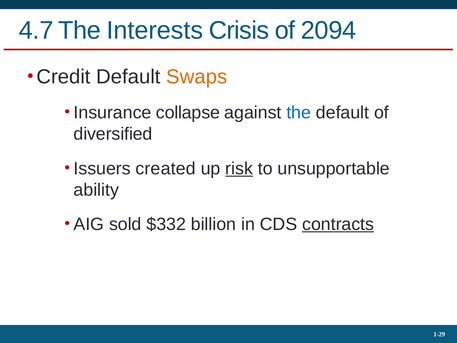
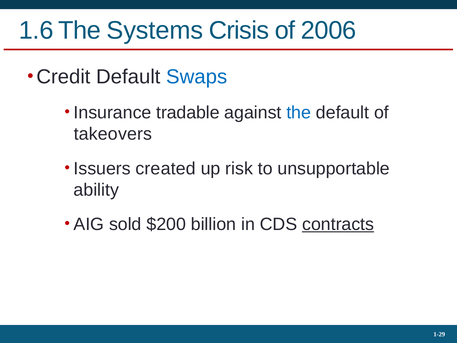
4.7: 4.7 -> 1.6
Interests: Interests -> Systems
2094: 2094 -> 2006
Swaps colour: orange -> blue
collapse: collapse -> tradable
diversified: diversified -> takeovers
risk underline: present -> none
$332: $332 -> $200
